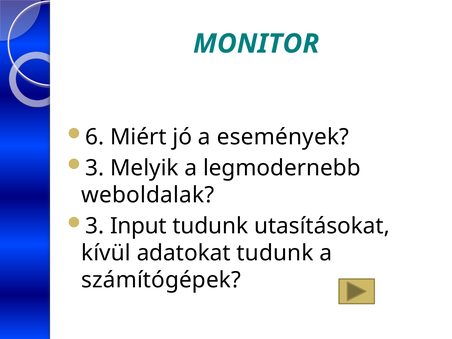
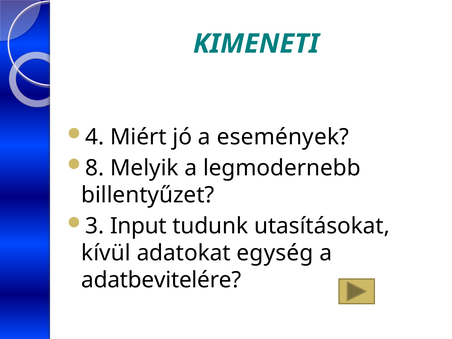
MONITOR: MONITOR -> KIMENETI
6: 6 -> 4
3 at (95, 168): 3 -> 8
weboldalak: weboldalak -> billentyűzet
adatokat tudunk: tudunk -> egység
számítógépek: számítógépek -> adatbevitelére
